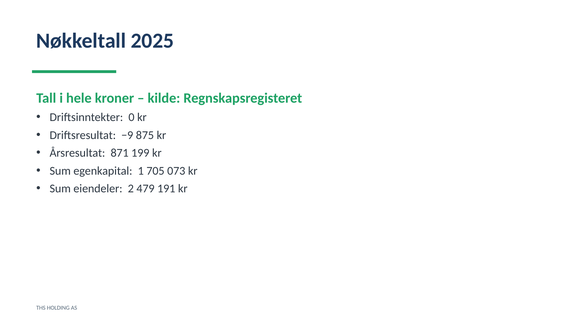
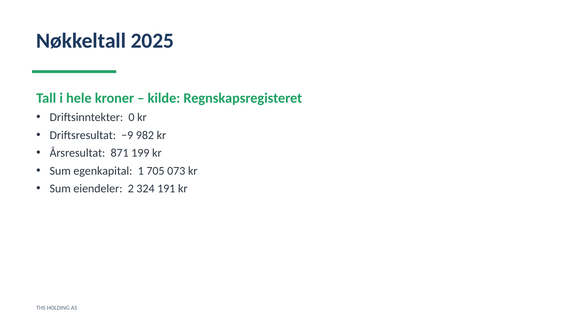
875: 875 -> 982
479: 479 -> 324
